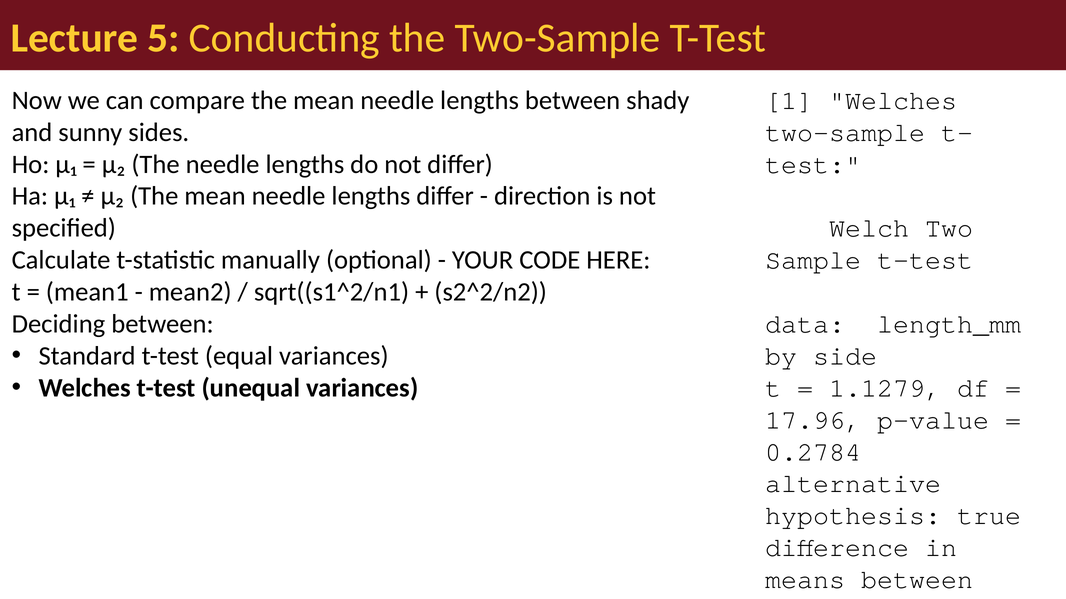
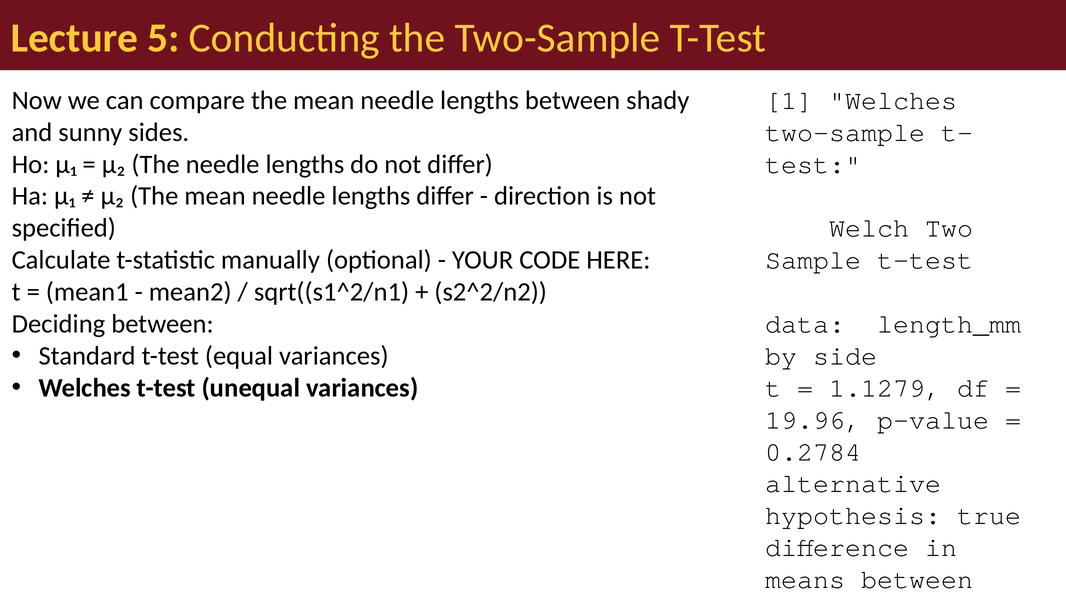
17.96: 17.96 -> 19.96
